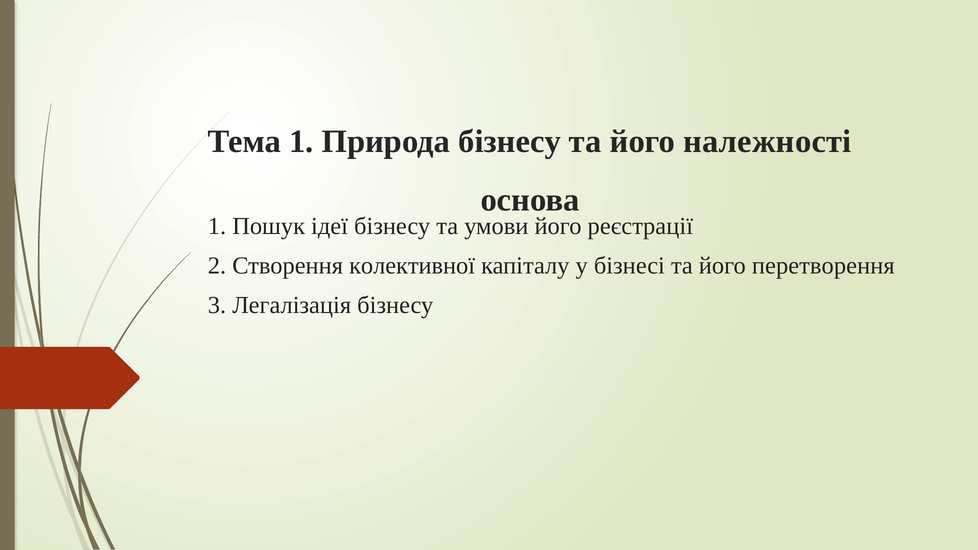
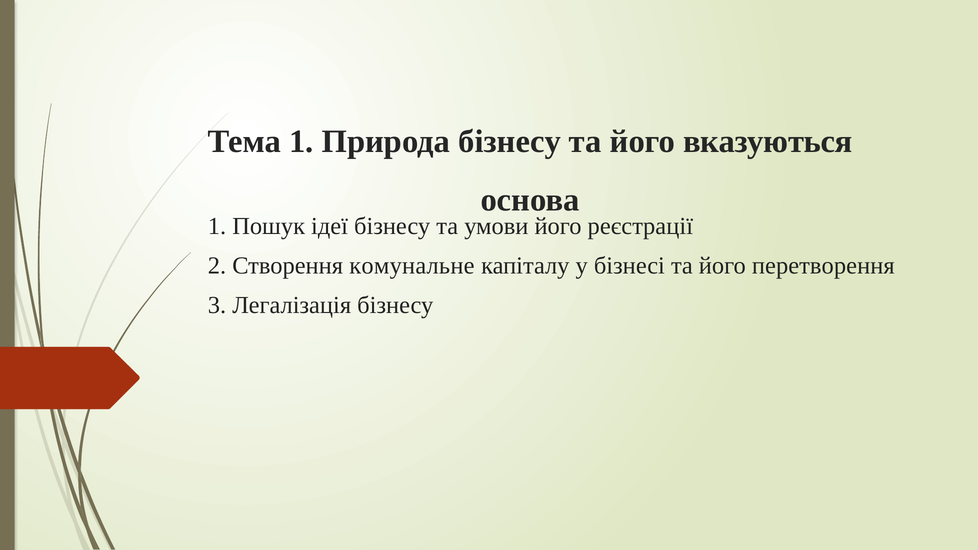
належності: належності -> вказуються
колективної: колективної -> комунальне
